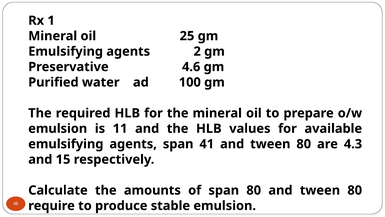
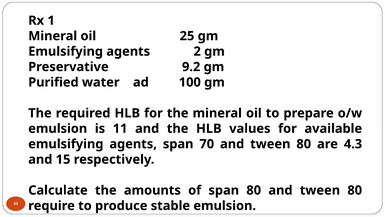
4.6: 4.6 -> 9.2
41: 41 -> 70
